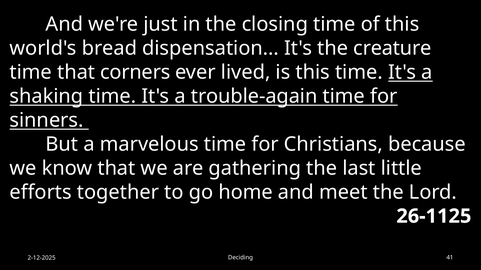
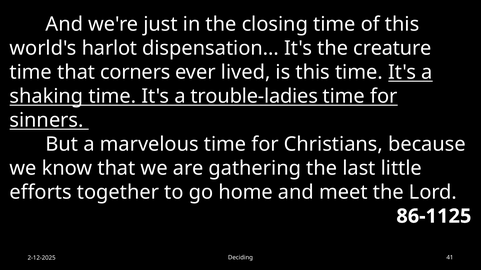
bread: bread -> harlot
trouble-again: trouble-again -> trouble-ladies
26-1125: 26-1125 -> 86-1125
